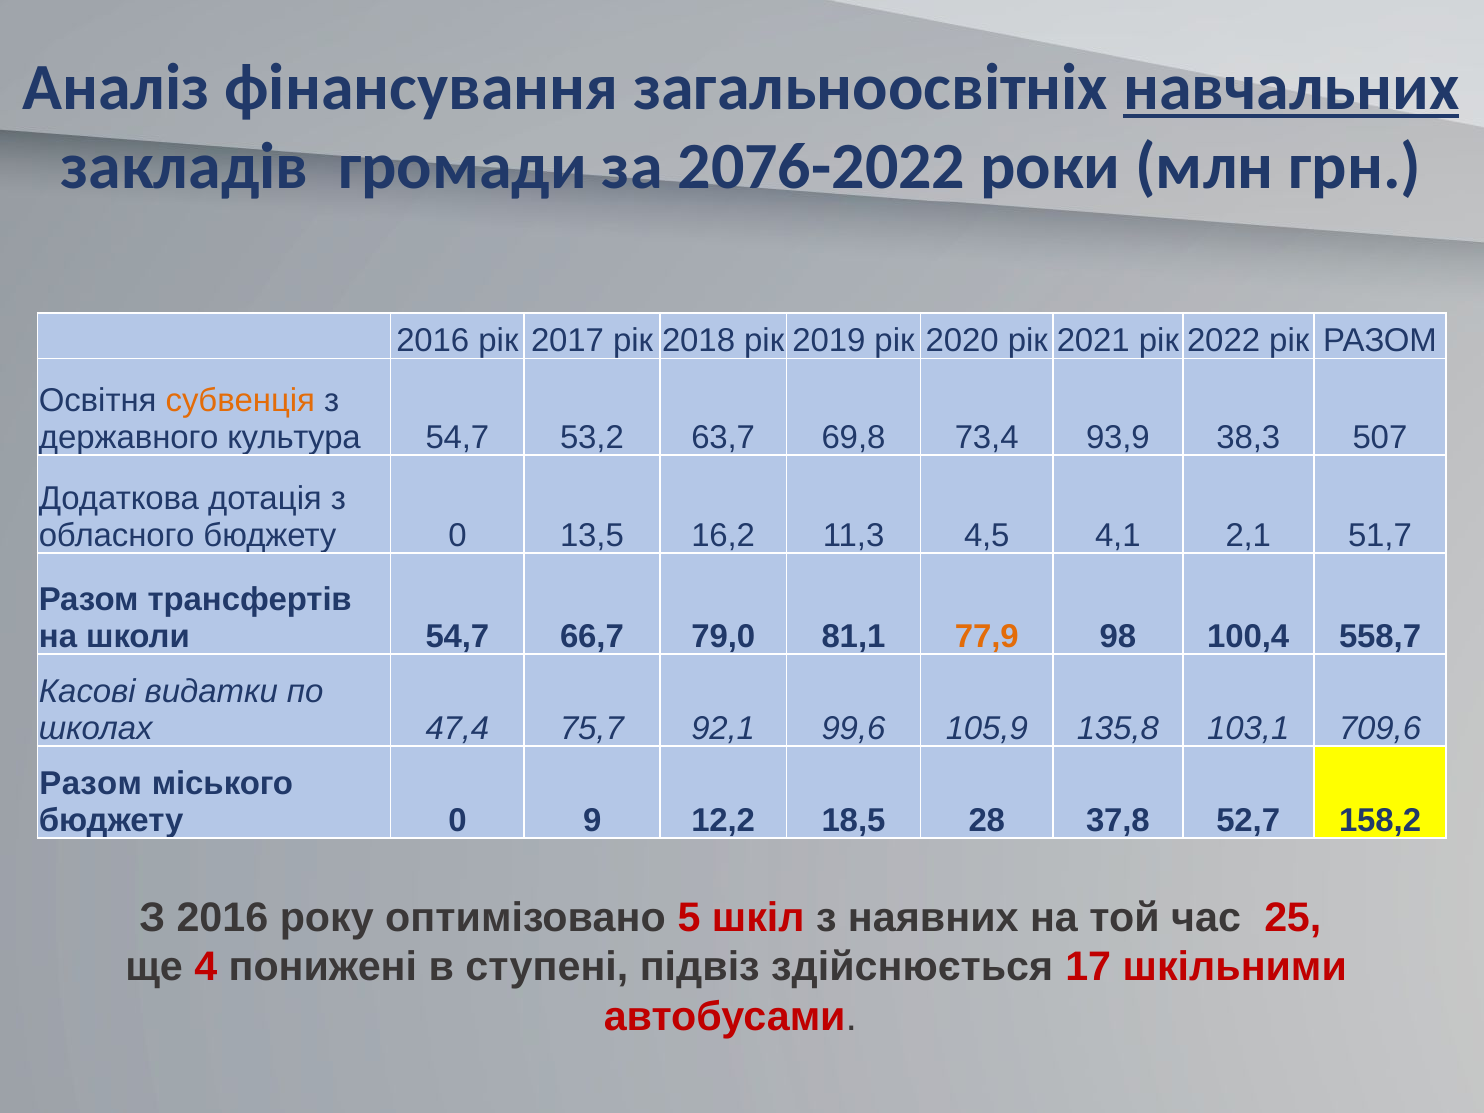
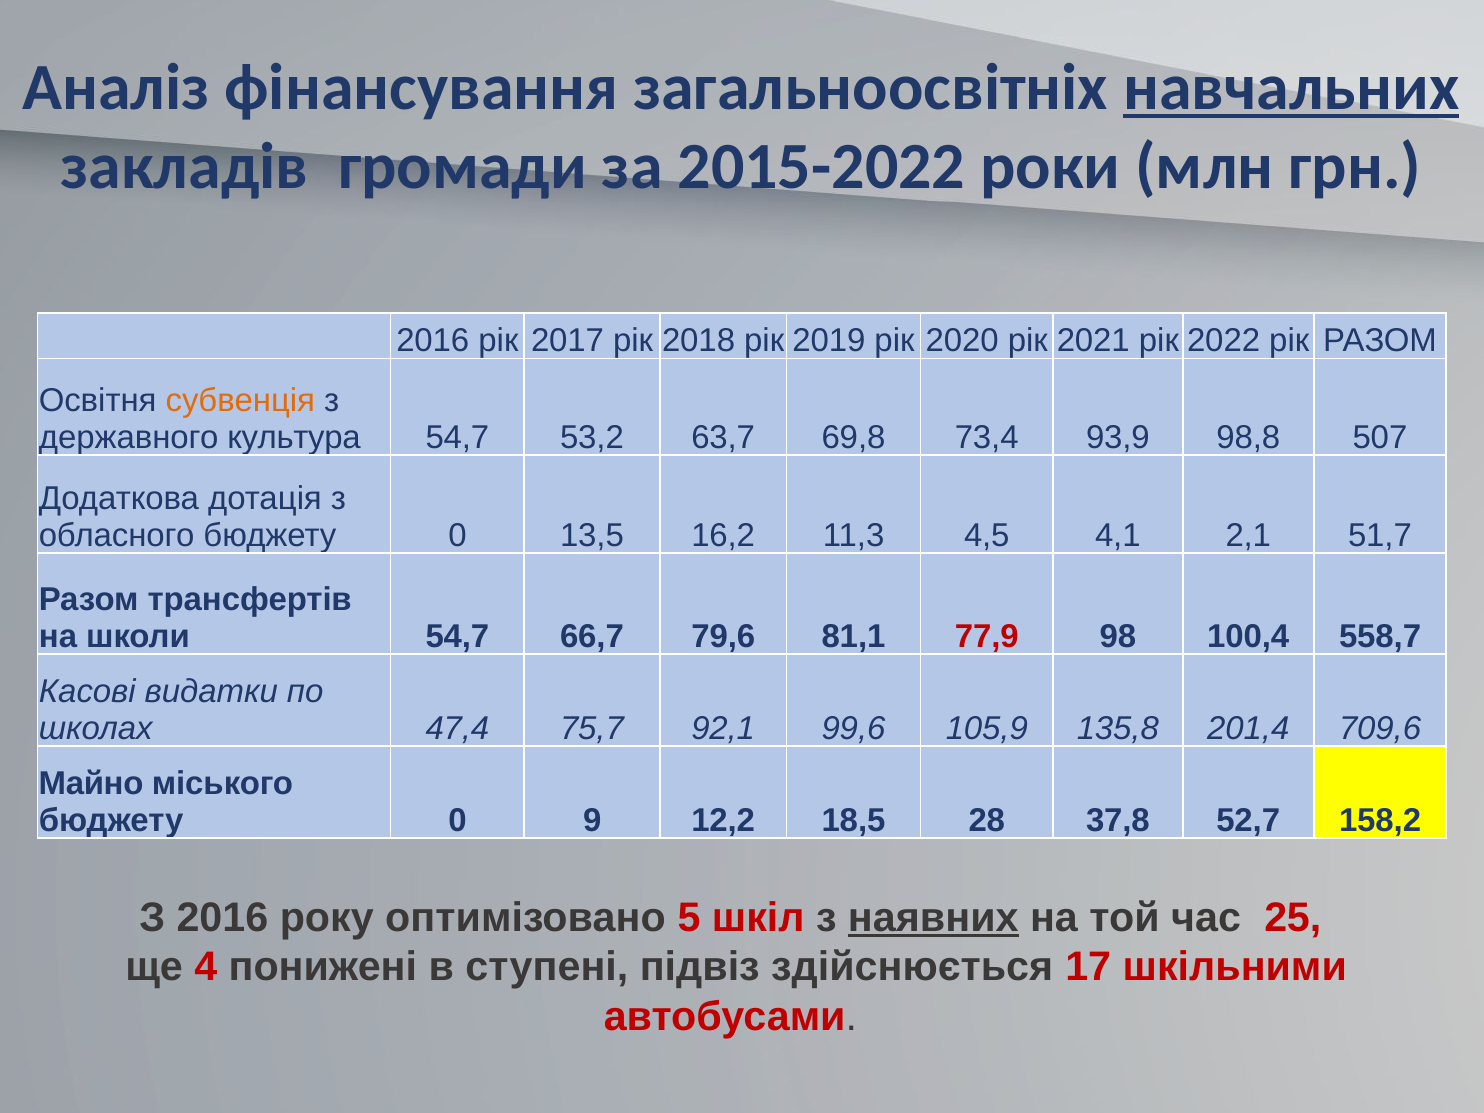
2076-2022: 2076-2022 -> 2015-2022
38,3: 38,3 -> 98,8
79,0: 79,0 -> 79,6
77,9 colour: orange -> red
103,1: 103,1 -> 201,4
Разом at (91, 784): Разом -> Майно
наявних underline: none -> present
